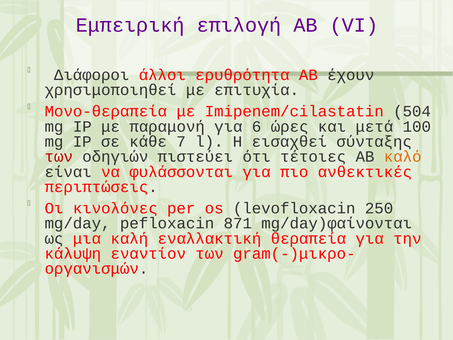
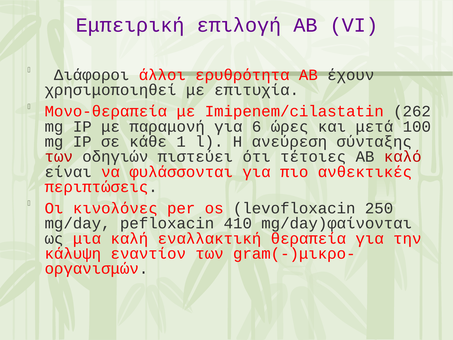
504: 504 -> 262
7: 7 -> 1
εισαχθεί: εισαχθεί -> ανεύρεση
καλό colour: orange -> red
871: 871 -> 410
